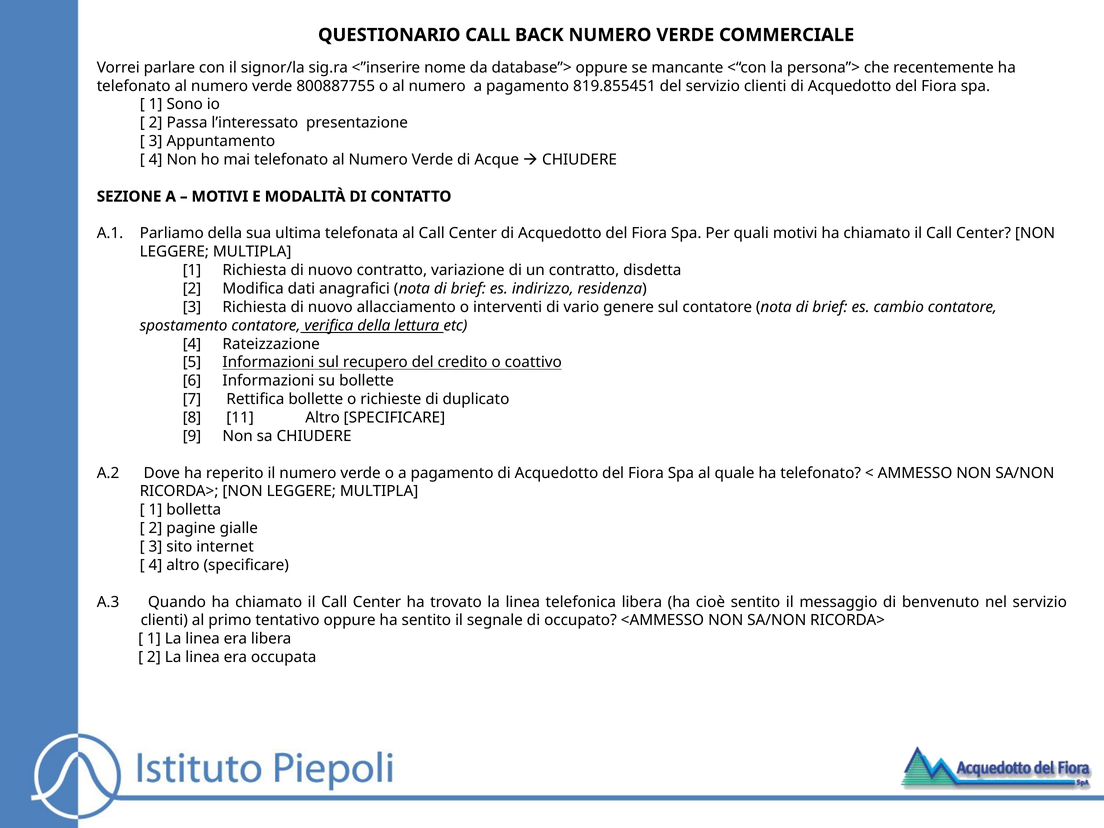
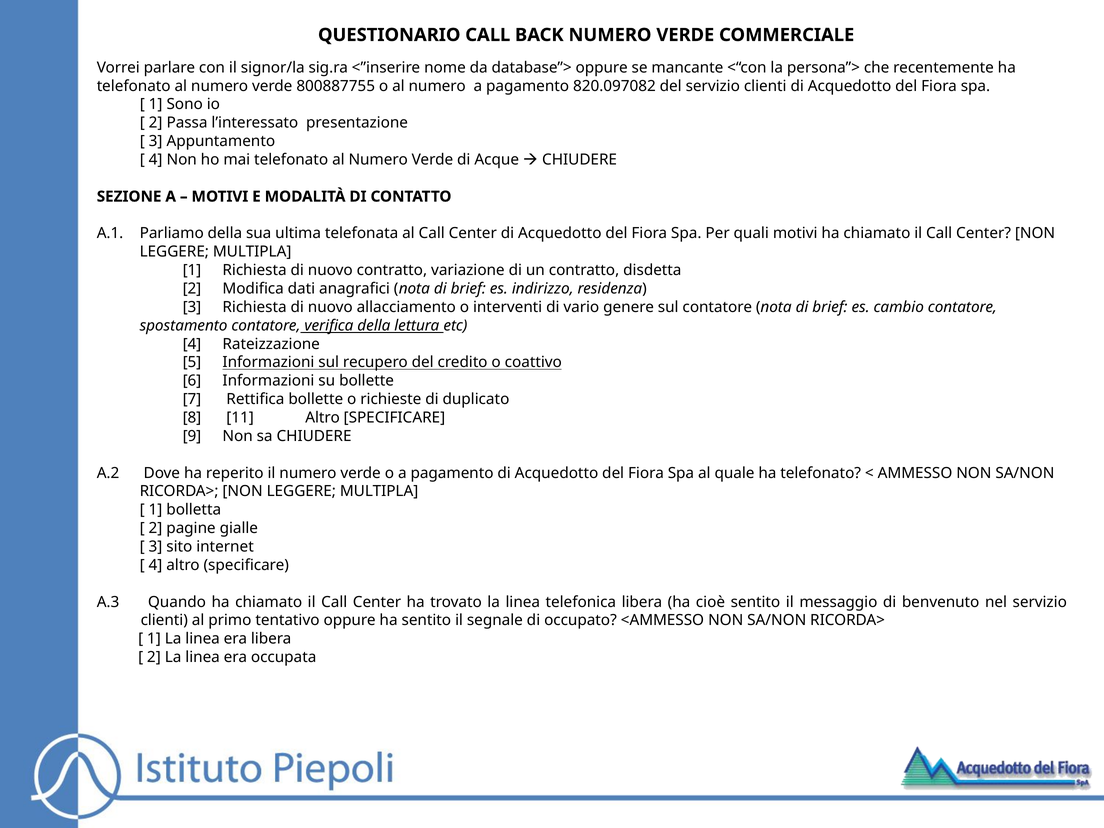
819.855451: 819.855451 -> 820.097082
